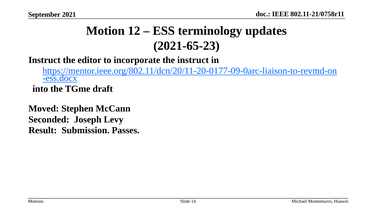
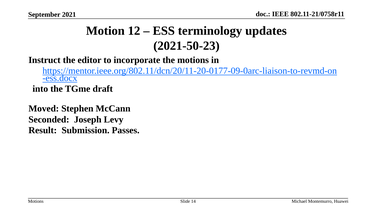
2021-65-23: 2021-65-23 -> 2021-50-23
the instruct: instruct -> motions
